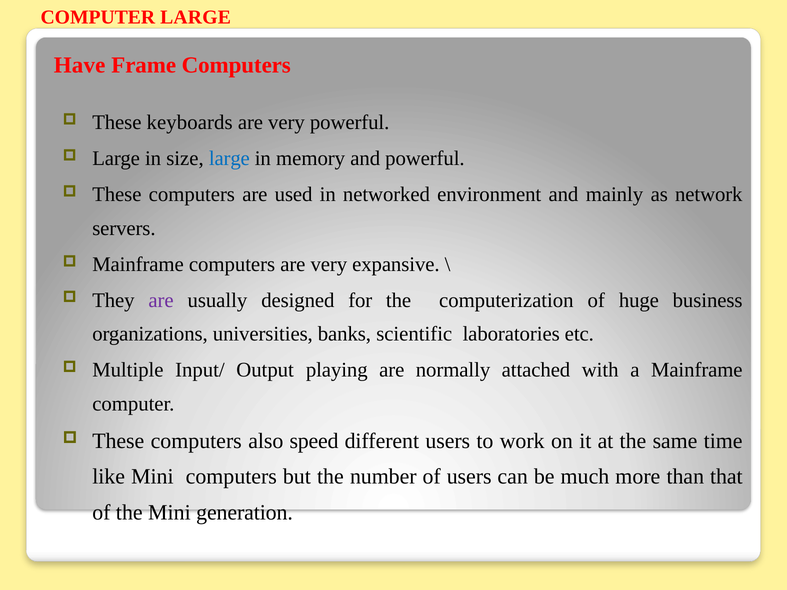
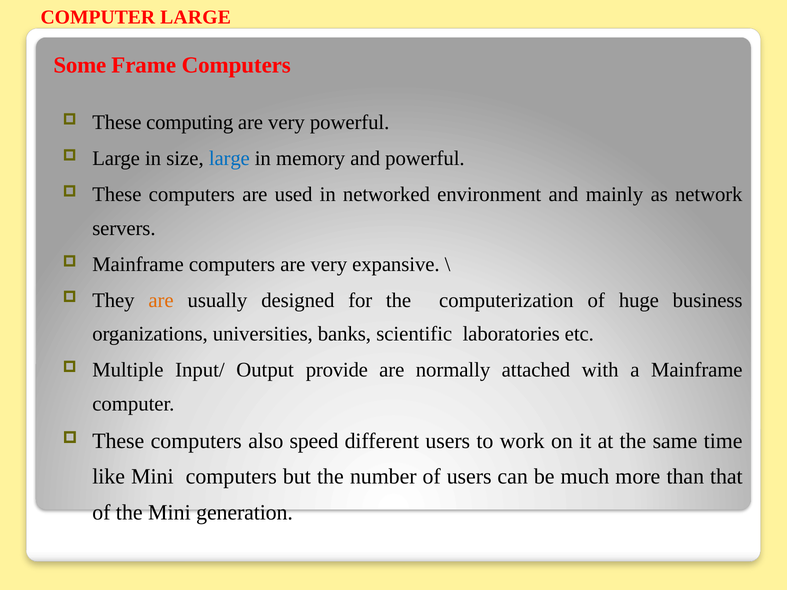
Have: Have -> Some
keyboards: keyboards -> computing
are at (161, 300) colour: purple -> orange
playing: playing -> provide
